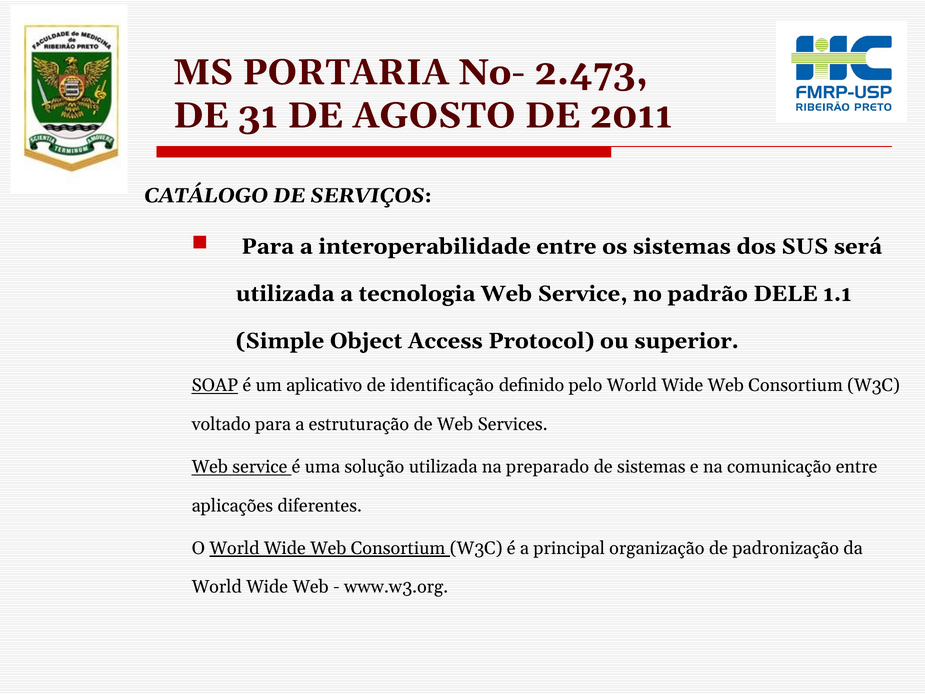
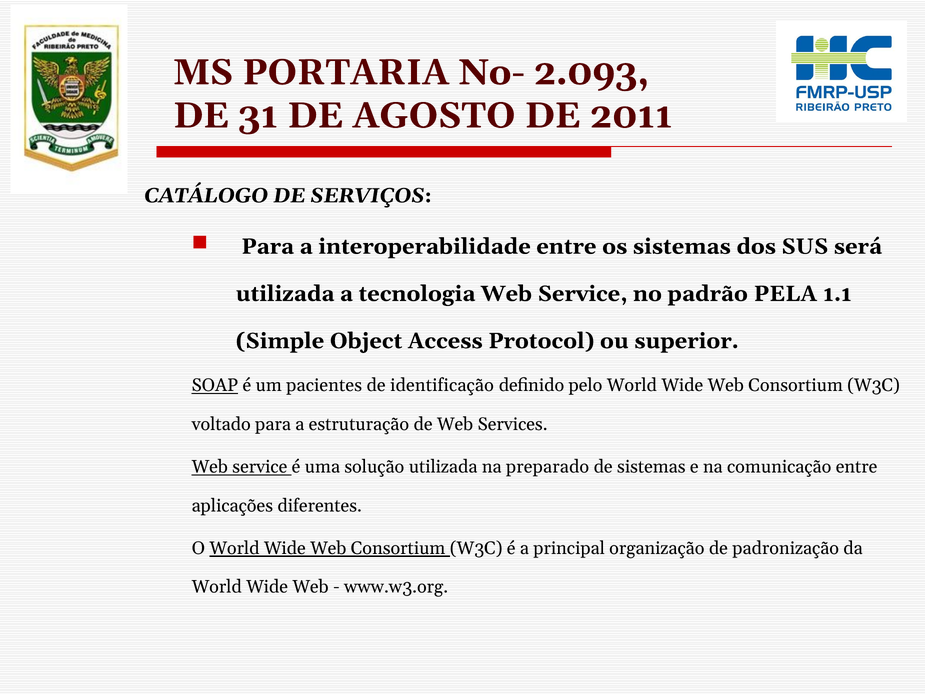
2.473: 2.473 -> 2.093
DELE: DELE -> PELA
aplicativo: aplicativo -> pacientes
